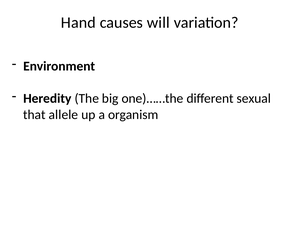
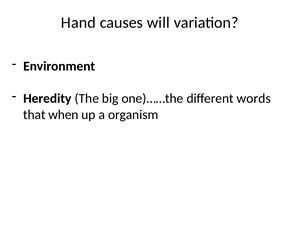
sexual: sexual -> words
allele: allele -> when
